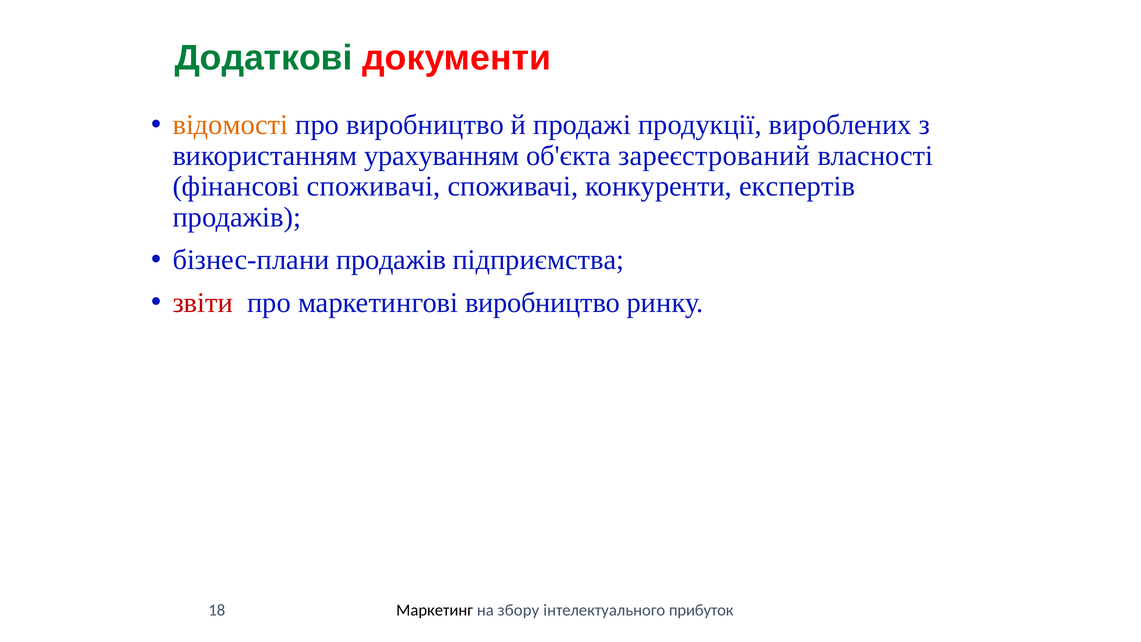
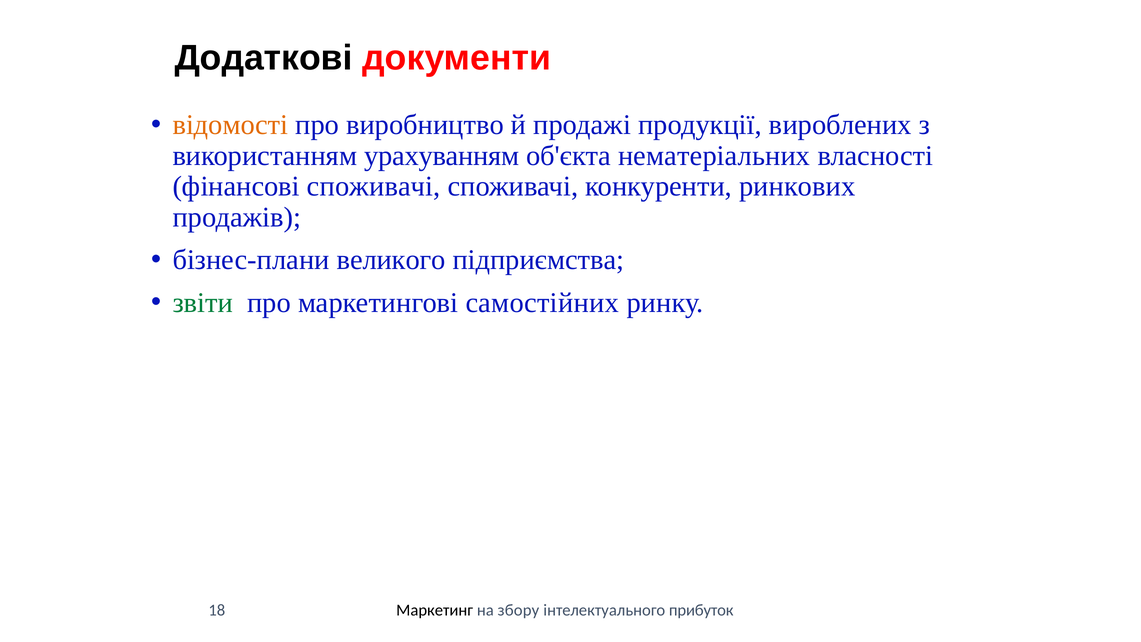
Додаткові colour: green -> black
зареєстрований: зареєстрований -> нематеріальних
експертів: експертів -> ринкових
бізнес-плани продажів: продажів -> великого
звіти colour: red -> green
маркетингові виробництво: виробництво -> самостійних
